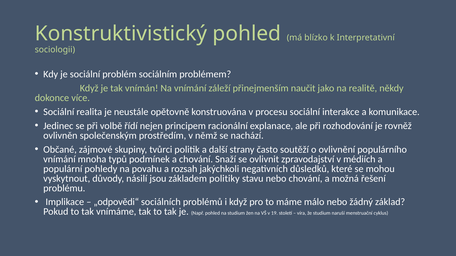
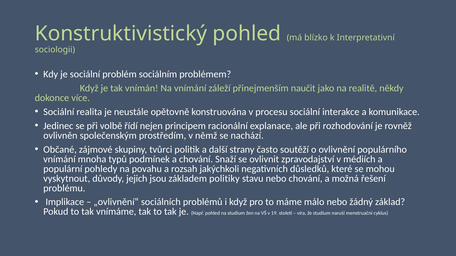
násilí: násilí -> jejich
„odpovědi“: „odpovědi“ -> „ovlivnění“
